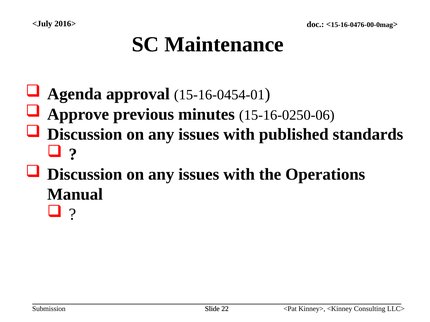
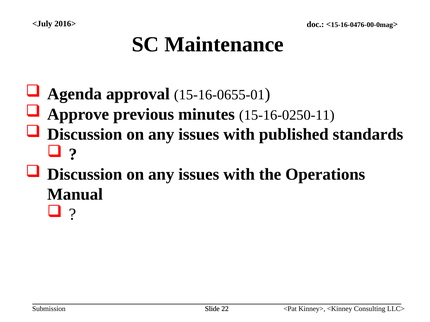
15-16-0454-01: 15-16-0454-01 -> 15-16-0655-01
15-16-0250-06: 15-16-0250-06 -> 15-16-0250-11
